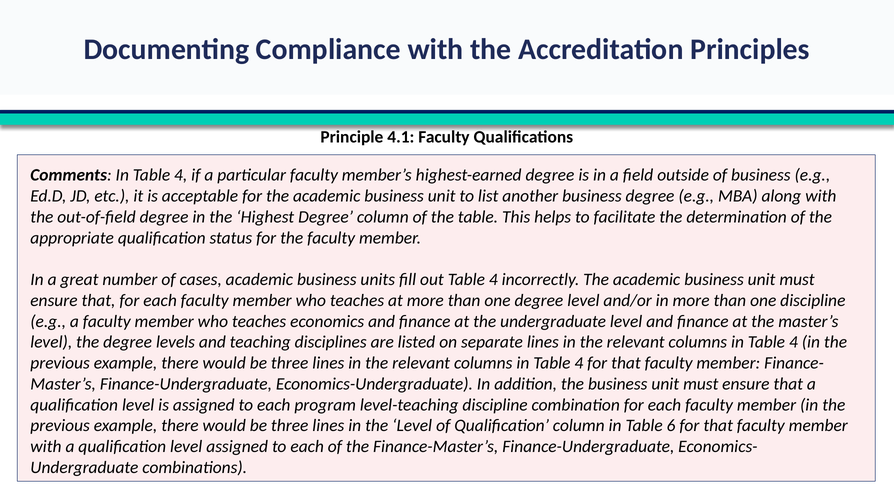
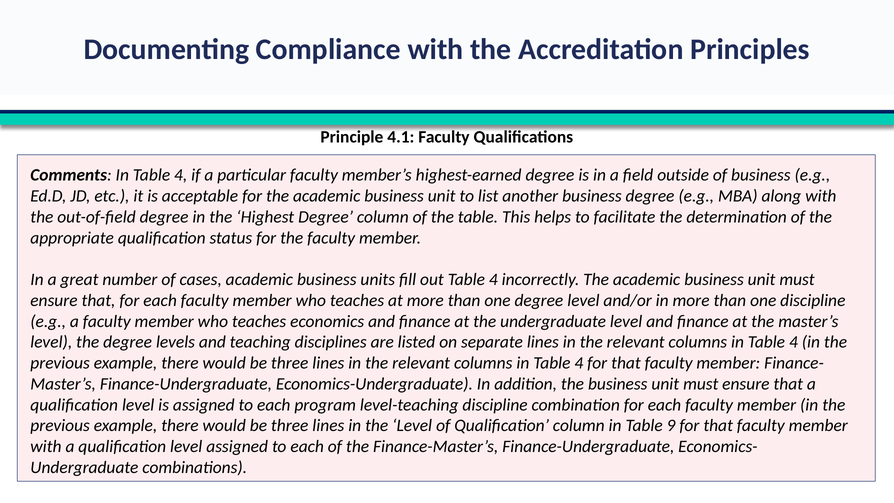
6: 6 -> 9
